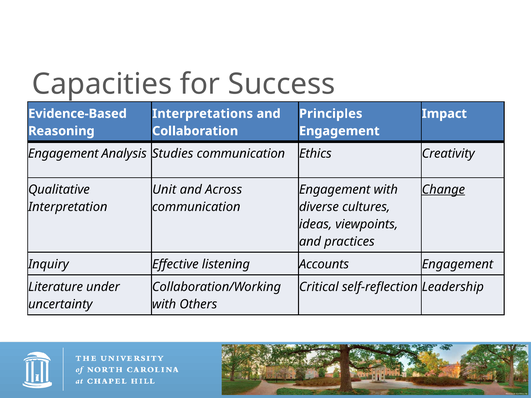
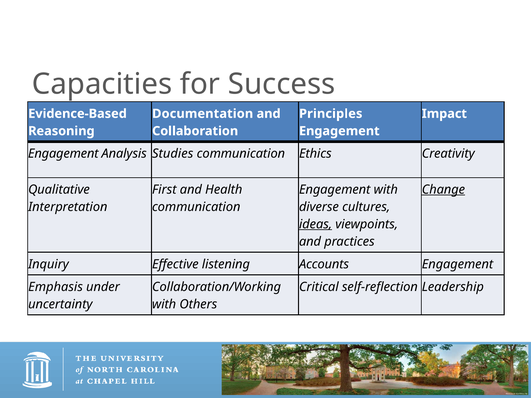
Interpretations: Interpretations -> Documentation
Unit: Unit -> First
Across: Across -> Health
ideas underline: none -> present
Literature: Literature -> Emphasis
